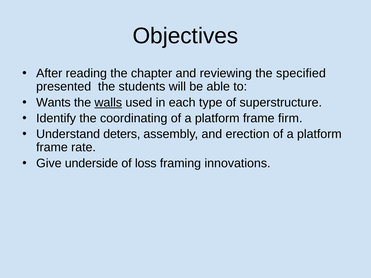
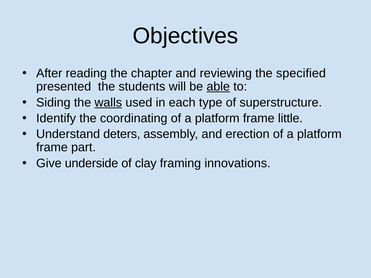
able underline: none -> present
Wants: Wants -> Siding
firm: firm -> little
rate: rate -> part
loss: loss -> clay
